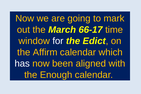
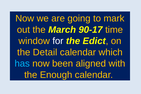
66-17: 66-17 -> 90-17
Affirm: Affirm -> Detail
has colour: white -> light blue
